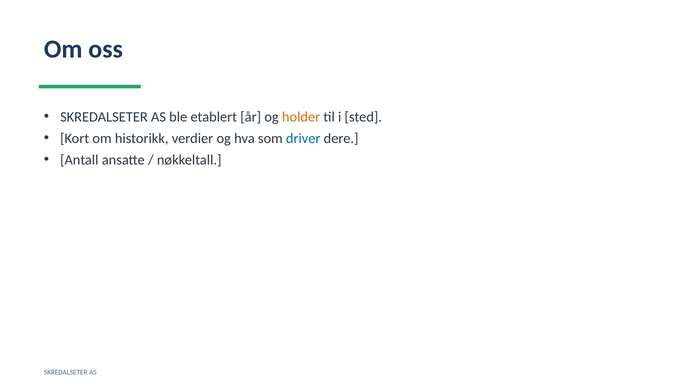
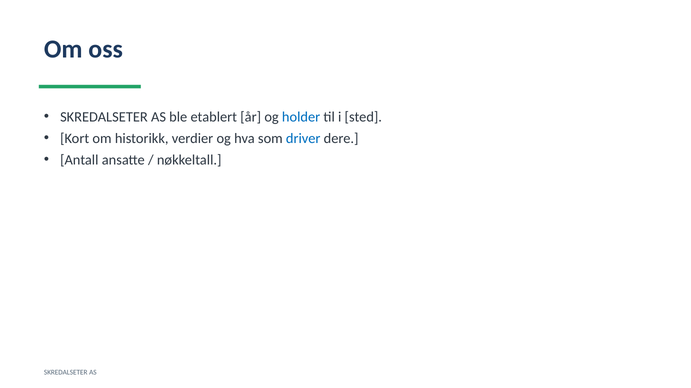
holder colour: orange -> blue
